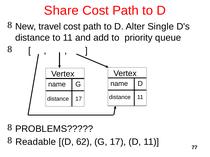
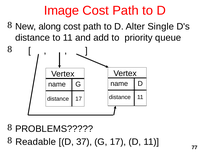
Share: Share -> Image
travel: travel -> along
62: 62 -> 37
